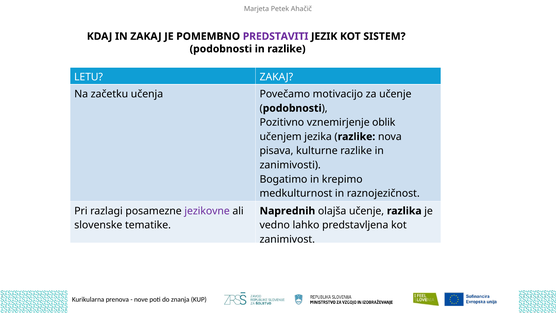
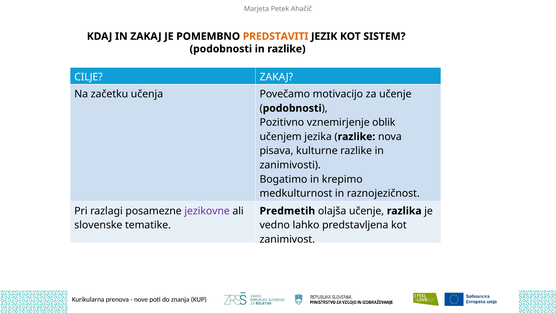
PREDSTAVITI colour: purple -> orange
LETU: LETU -> CILJE
Naprednih: Naprednih -> Predmetih
